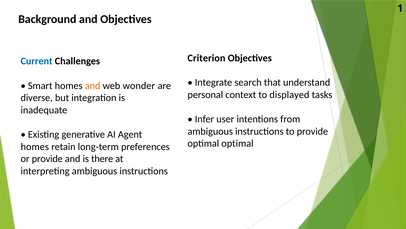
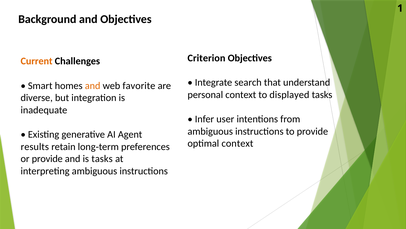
Current colour: blue -> orange
wonder: wonder -> favorite
optimal optimal: optimal -> context
homes at (35, 146): homes -> results
is there: there -> tasks
